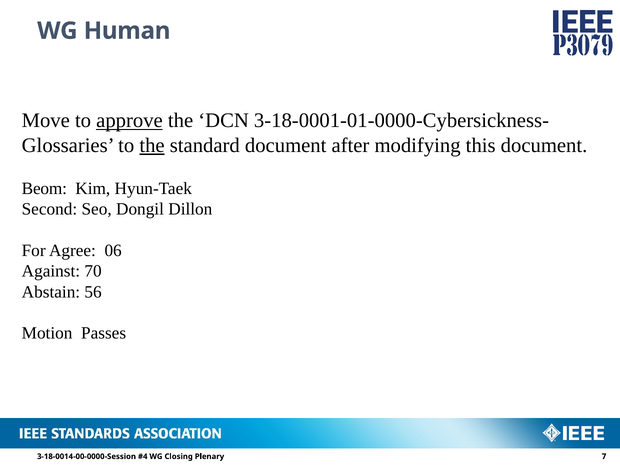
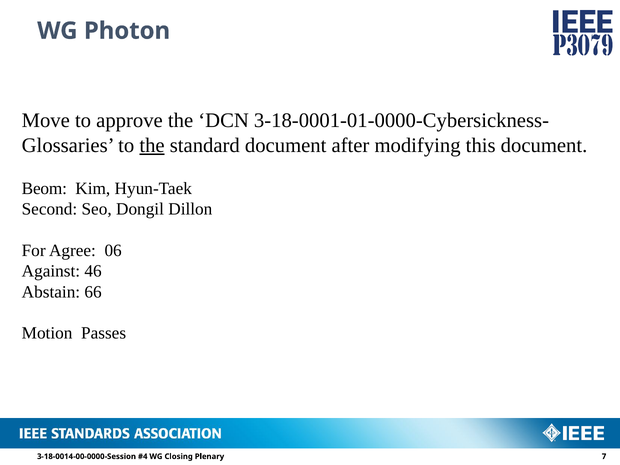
Human: Human -> Photon
approve underline: present -> none
70: 70 -> 46
56: 56 -> 66
